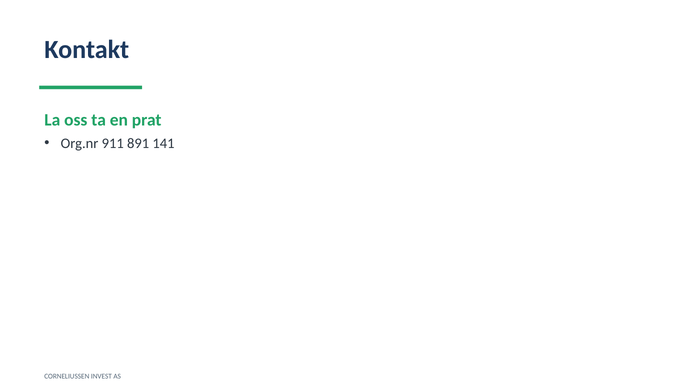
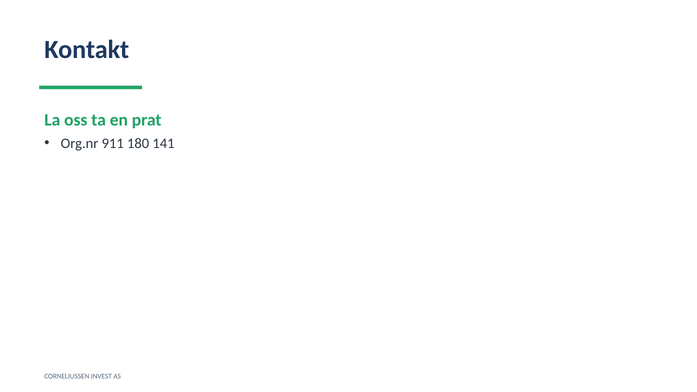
891: 891 -> 180
